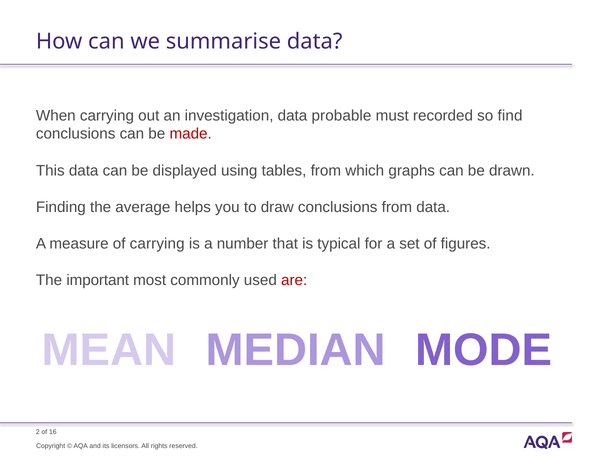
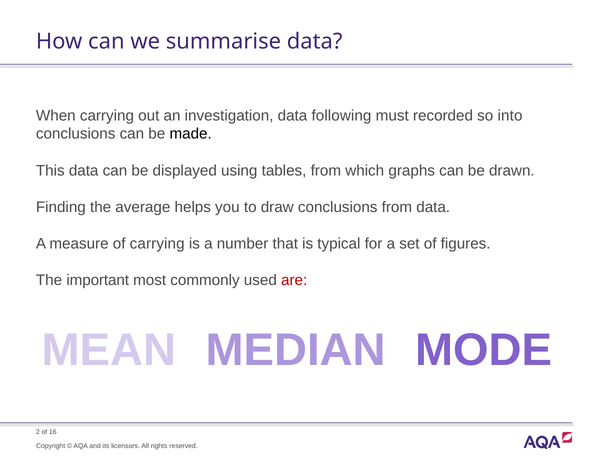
probable: probable -> following
find: find -> into
made colour: red -> black
